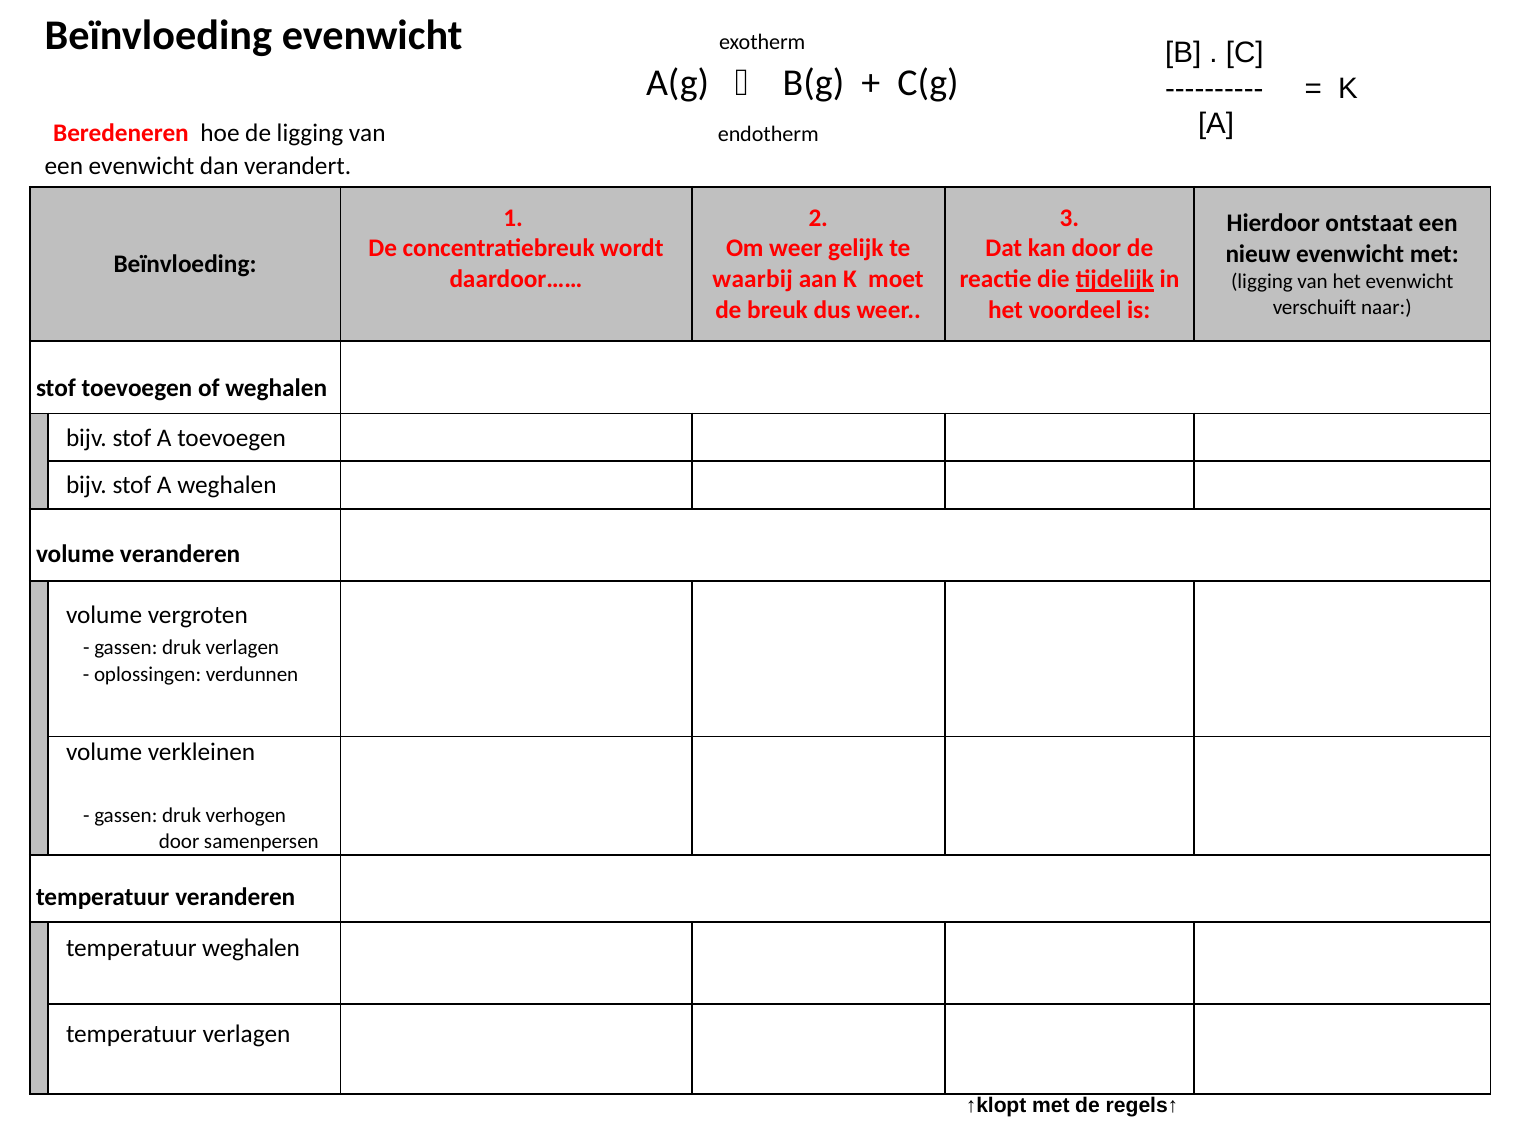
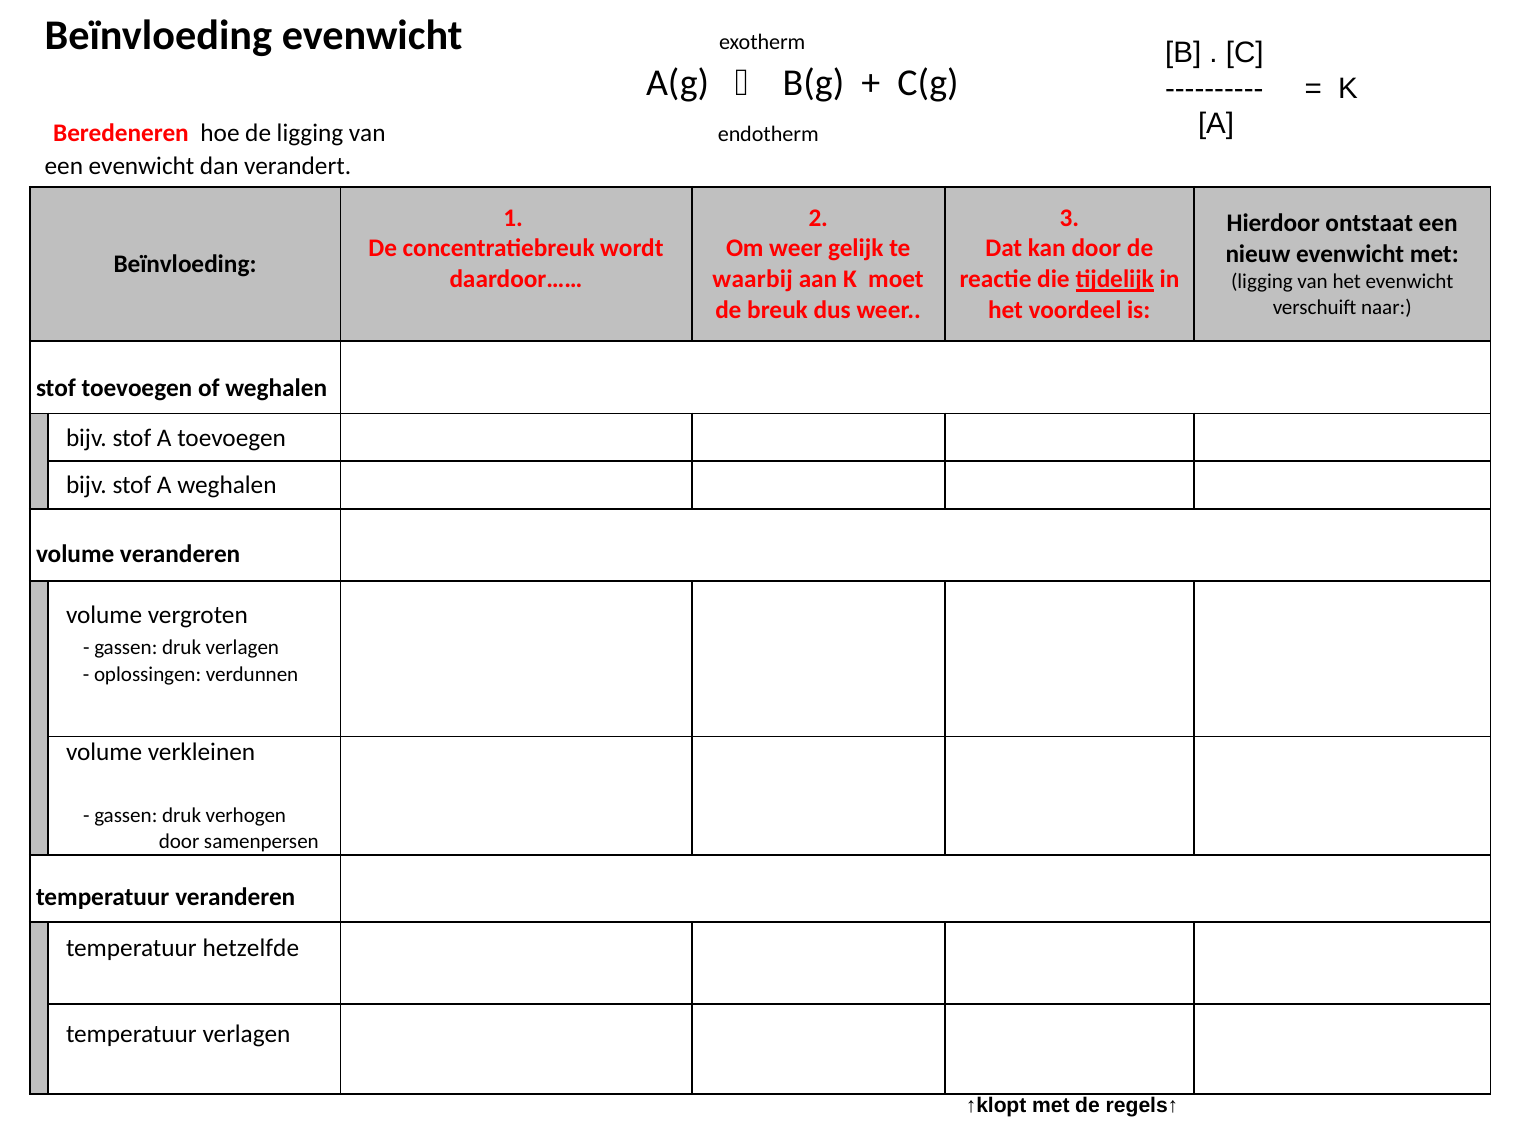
temperatuur weghalen: weghalen -> hetzelfde
